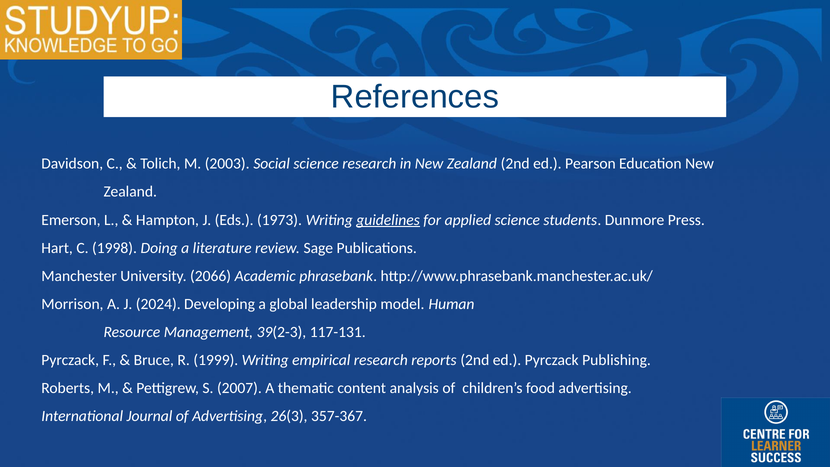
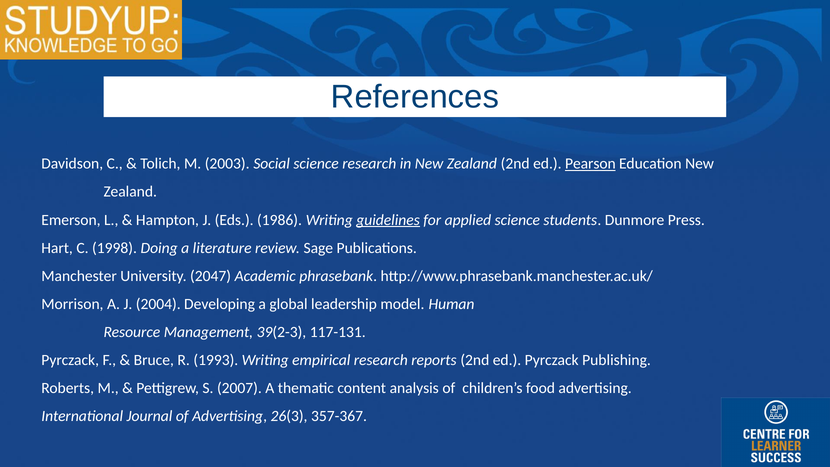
Pearson underline: none -> present
1973: 1973 -> 1986
2066: 2066 -> 2047
2024: 2024 -> 2004
1999: 1999 -> 1993
